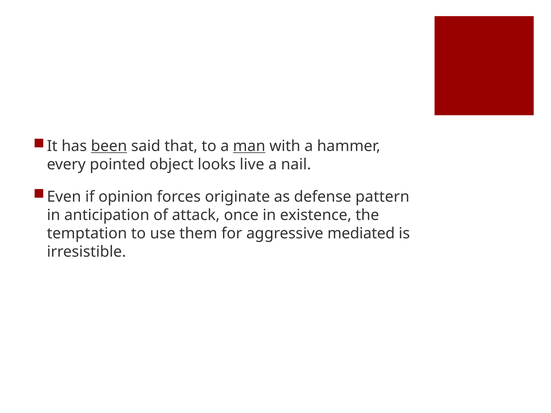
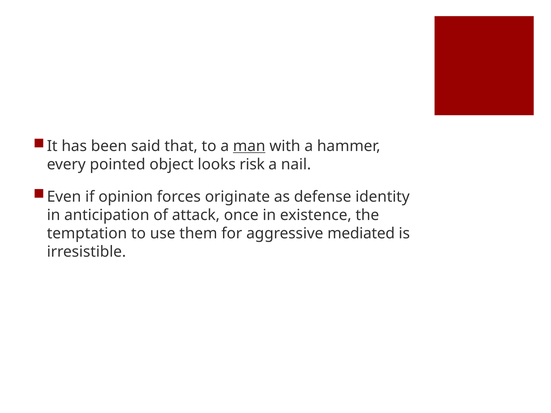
been underline: present -> none
live: live -> risk
pattern: pattern -> identity
